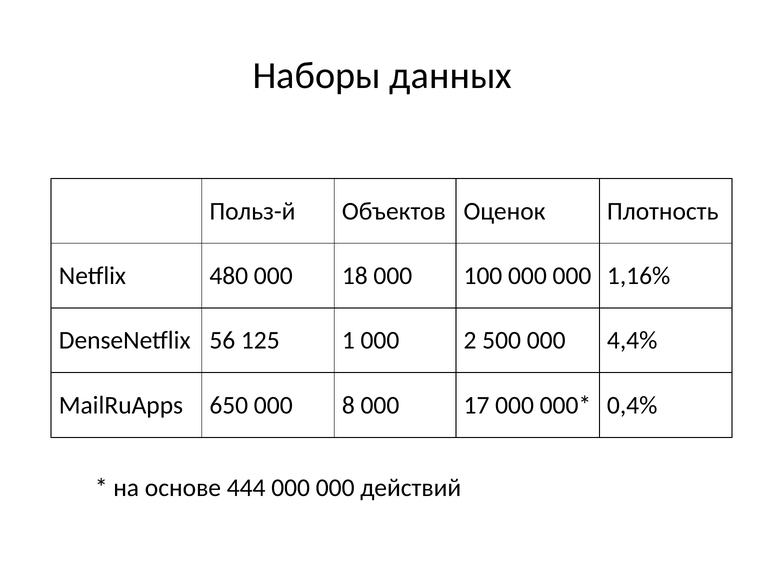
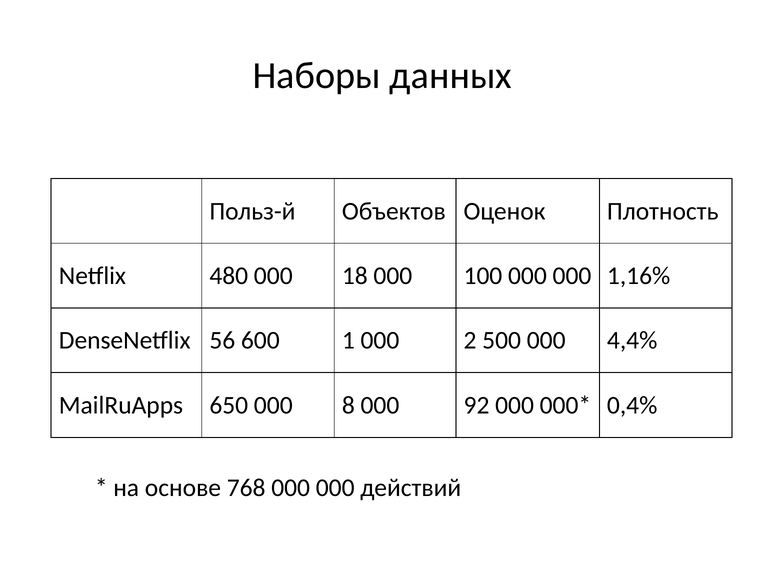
125: 125 -> 600
17: 17 -> 92
444: 444 -> 768
